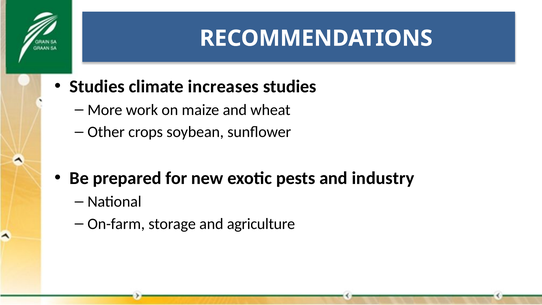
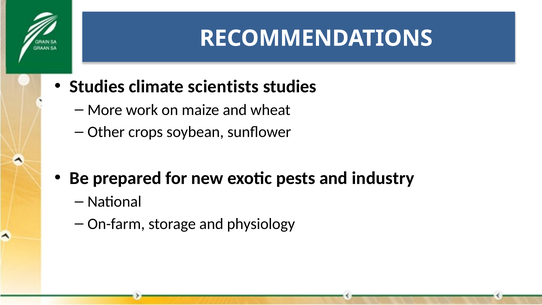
increases: increases -> scientists
agriculture: agriculture -> physiology
